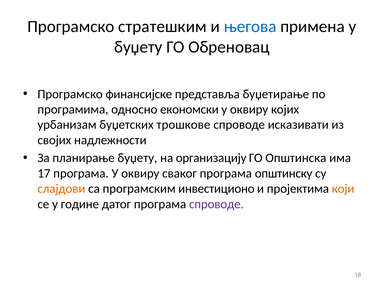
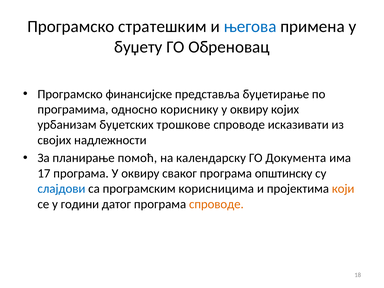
економски: економски -> кориснику
планирање буџету: буџету -> помоћ
организацију: организацију -> календарску
Општинска: Општинска -> Документа
слајдови colour: orange -> blue
инвестиционо: инвестиционо -> корисницима
године: године -> години
спроводе at (216, 204) colour: purple -> orange
